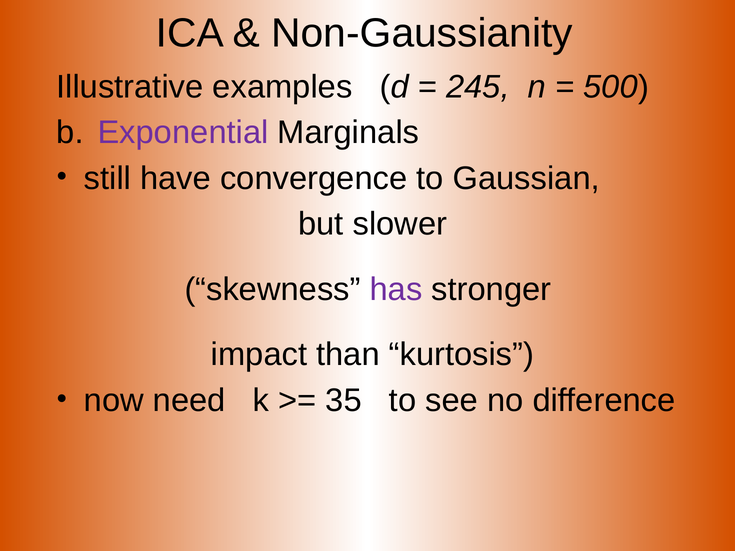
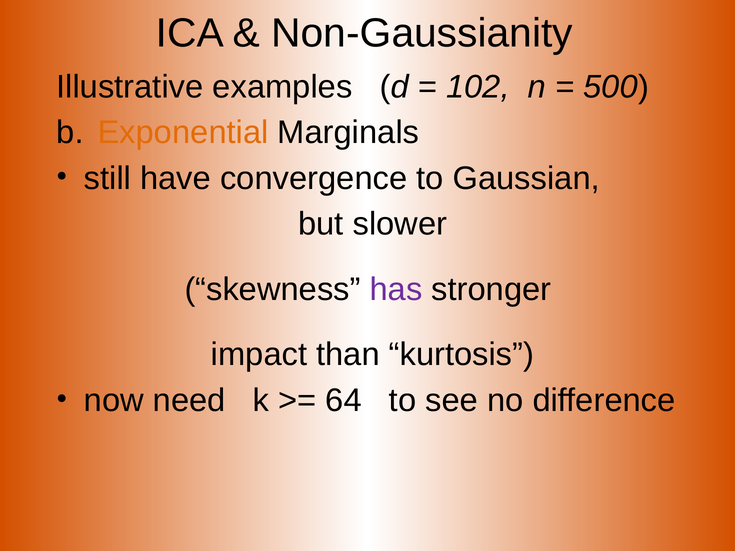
245: 245 -> 102
Exponential colour: purple -> orange
35: 35 -> 64
